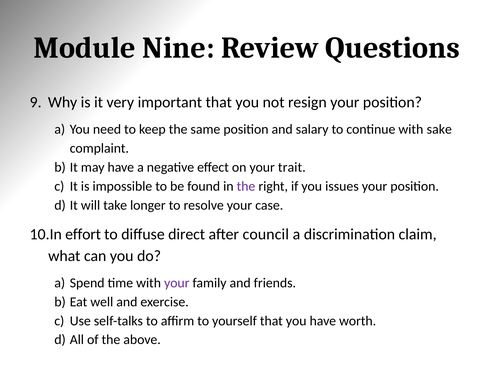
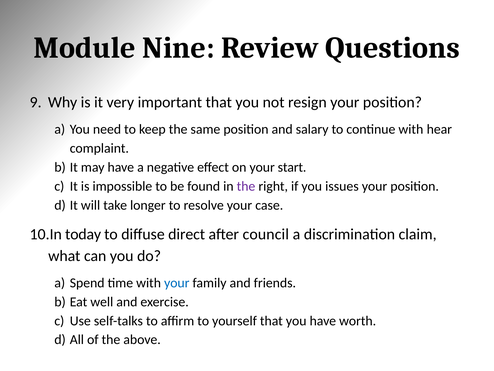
sake: sake -> hear
trait: trait -> start
effort: effort -> today
your at (177, 282) colour: purple -> blue
